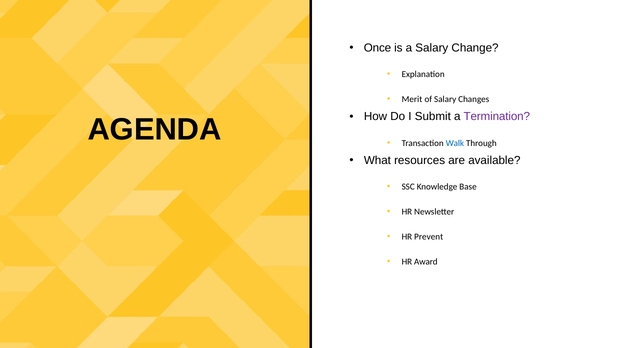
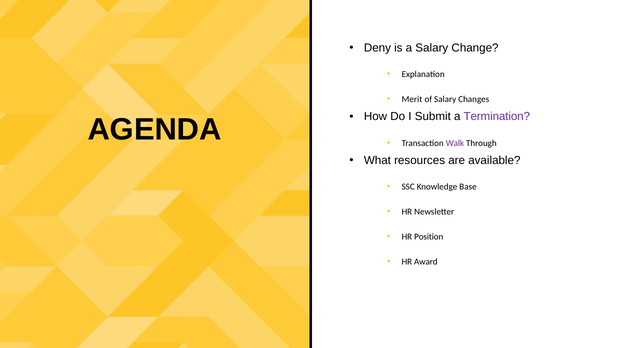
Once: Once -> Deny
Walk colour: blue -> purple
Prevent: Prevent -> Position
